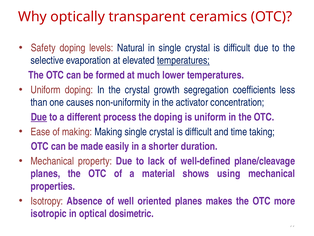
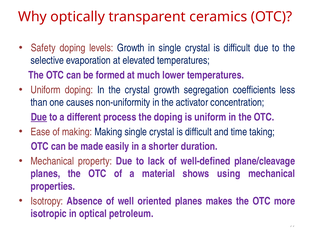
levels Natural: Natural -> Growth
temperatures at (183, 60) underline: present -> none
dosimetric: dosimetric -> petroleum
